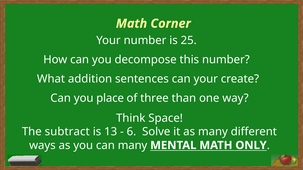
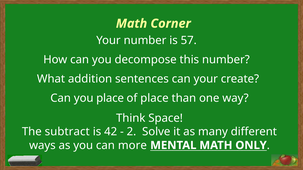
25: 25 -> 57
of three: three -> place
13: 13 -> 42
6: 6 -> 2
can many: many -> more
